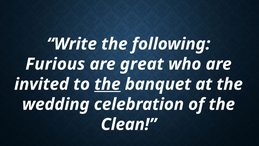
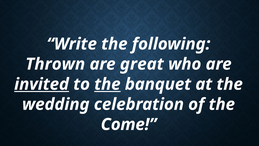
Furious: Furious -> Thrown
invited underline: none -> present
Clean: Clean -> Come
